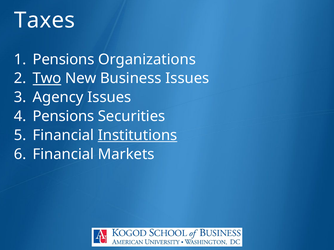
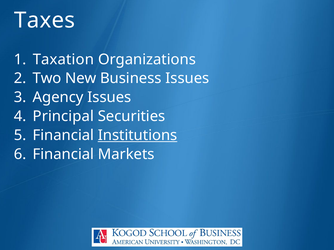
Pensions at (64, 59): Pensions -> Taxation
Two underline: present -> none
Pensions at (63, 117): Pensions -> Principal
